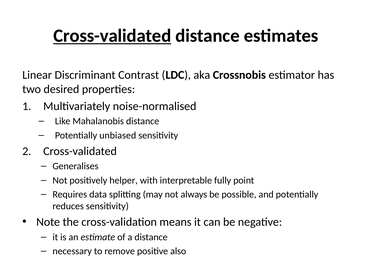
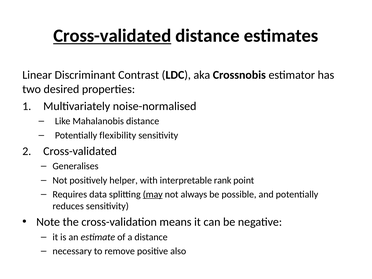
unbiased: unbiased -> flexibility
fully: fully -> rank
may underline: none -> present
